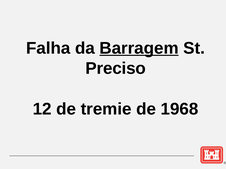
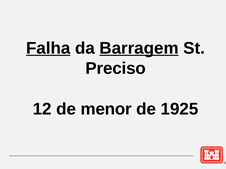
Falha underline: none -> present
tremie: tremie -> menor
1968: 1968 -> 1925
